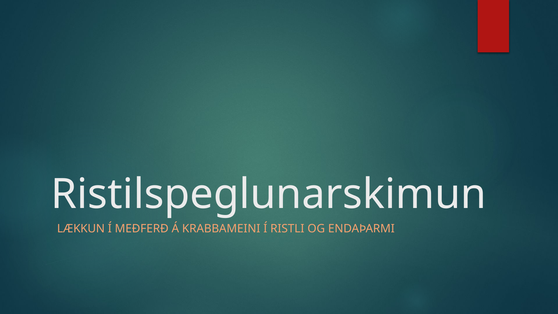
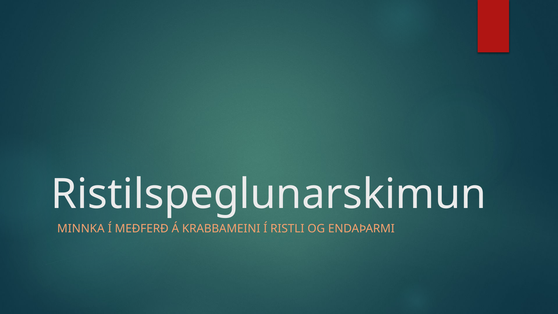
LÆKKUN: LÆKKUN -> MINNKA
